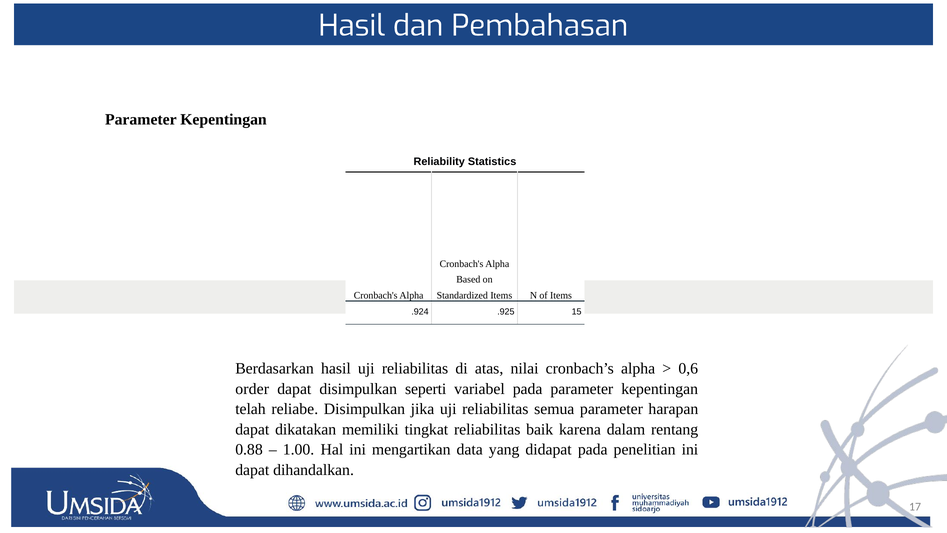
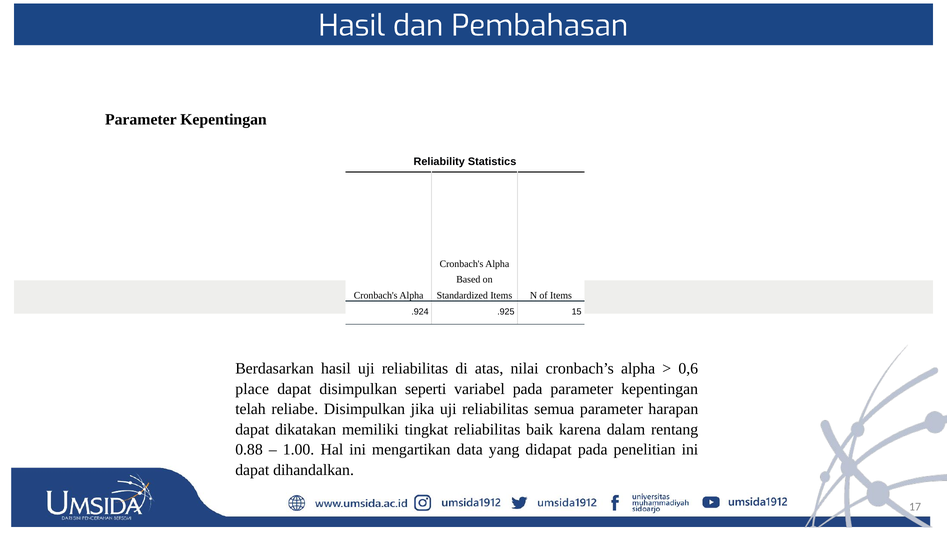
order: order -> place
